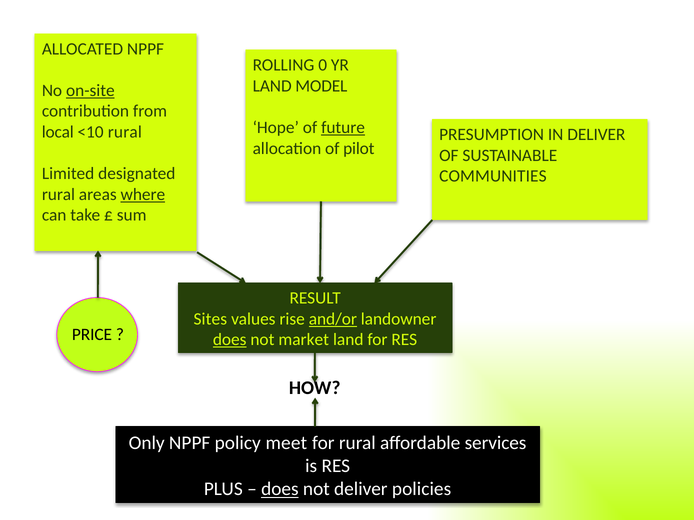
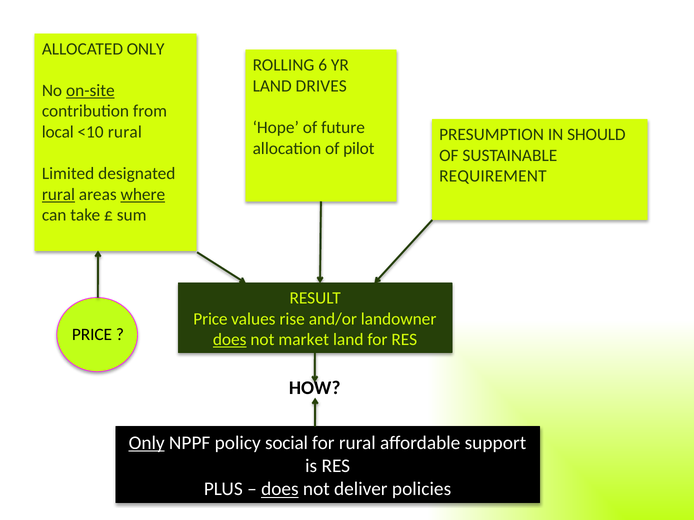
ALLOCATED NPPF: NPPF -> ONLY
0: 0 -> 6
MODEL: MODEL -> DRIVES
future underline: present -> none
IN DELIVER: DELIVER -> SHOULD
COMMUNITIES: COMMUNITIES -> REQUIREMENT
rural at (58, 195) underline: none -> present
Sites at (210, 319): Sites -> Price
and/or underline: present -> none
Only at (147, 443) underline: none -> present
meet: meet -> social
services: services -> support
